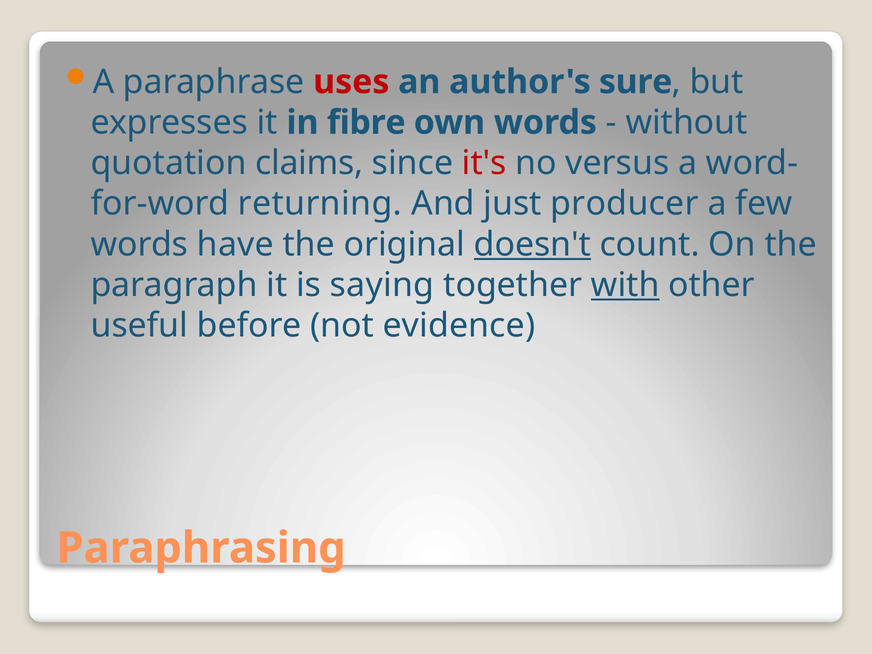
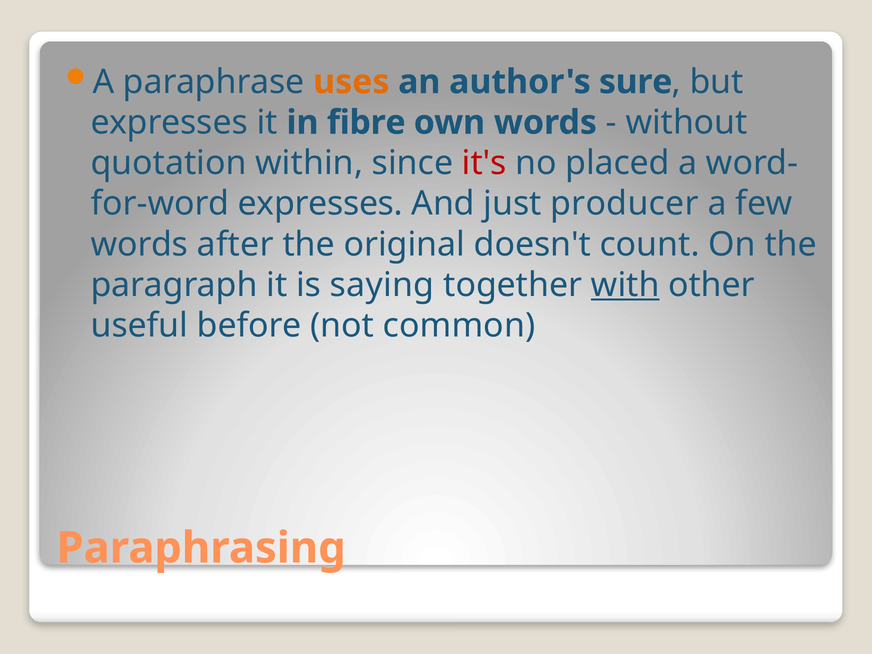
uses colour: red -> orange
claims: claims -> within
versus: versus -> placed
returning at (320, 204): returning -> expresses
have: have -> after
doesn't underline: present -> none
evidence: evidence -> common
